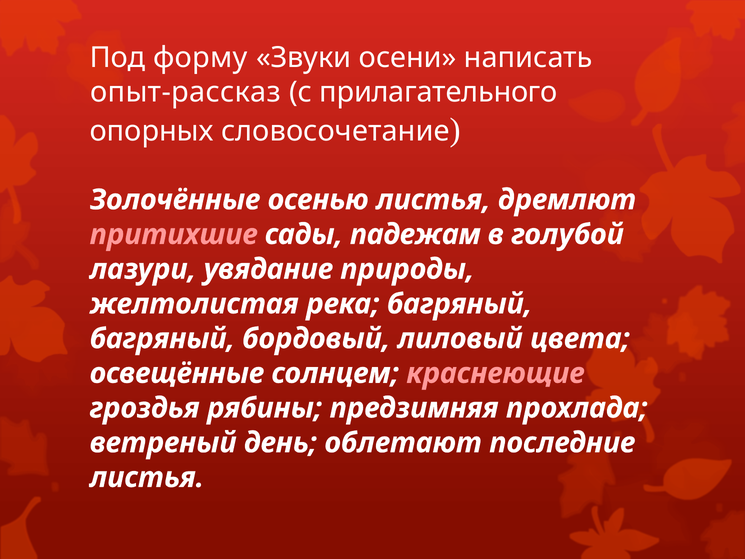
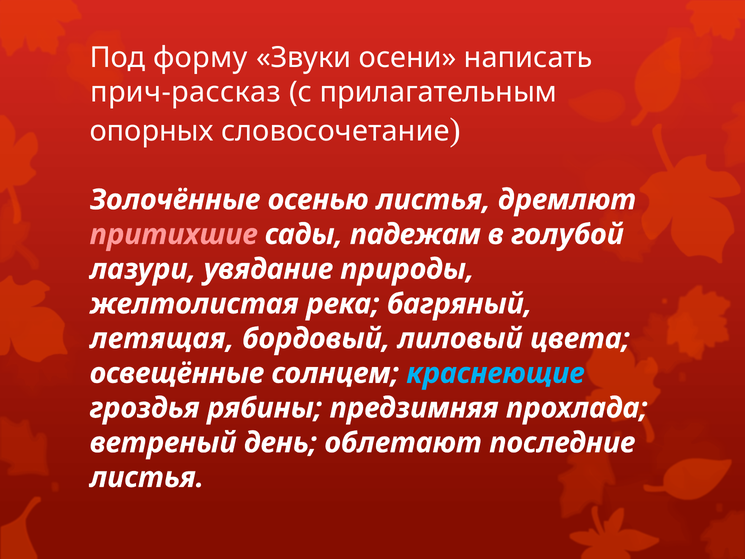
опыт-рассказ: опыт-рассказ -> прич-рассказ
прилагательного: прилагательного -> прилагательным
багряный at (162, 338): багряный -> летящая
краснеющие colour: pink -> light blue
